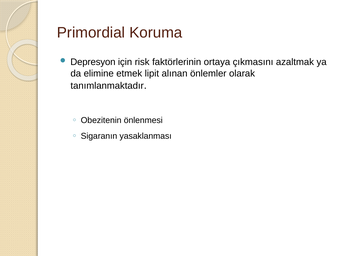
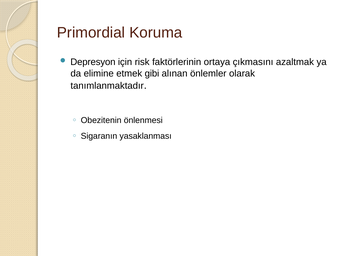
lipit: lipit -> gibi
